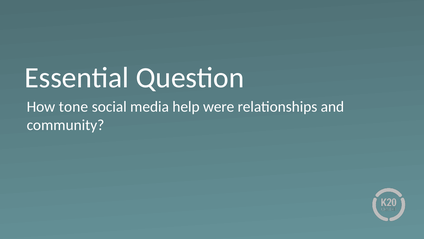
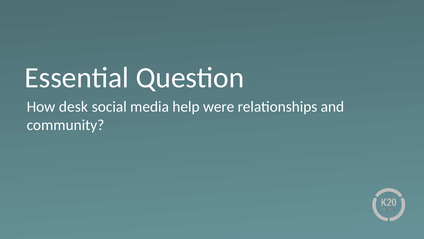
tone: tone -> desk
